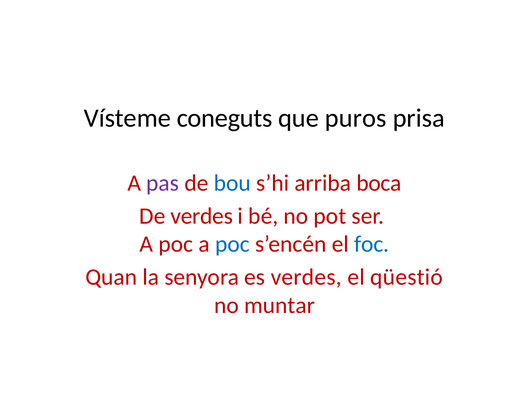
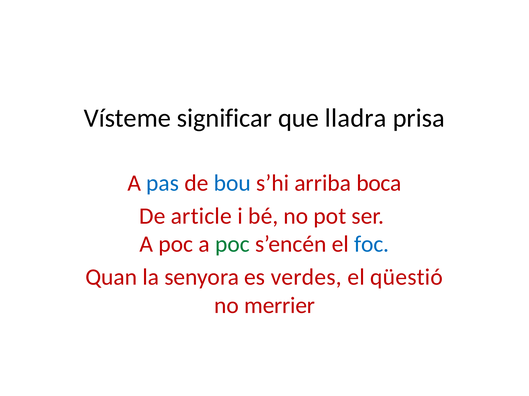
coneguts: coneguts -> significar
puros: puros -> lladra
pas colour: purple -> blue
De verdes: verdes -> article
poc at (232, 245) colour: blue -> green
muntar: muntar -> merrier
